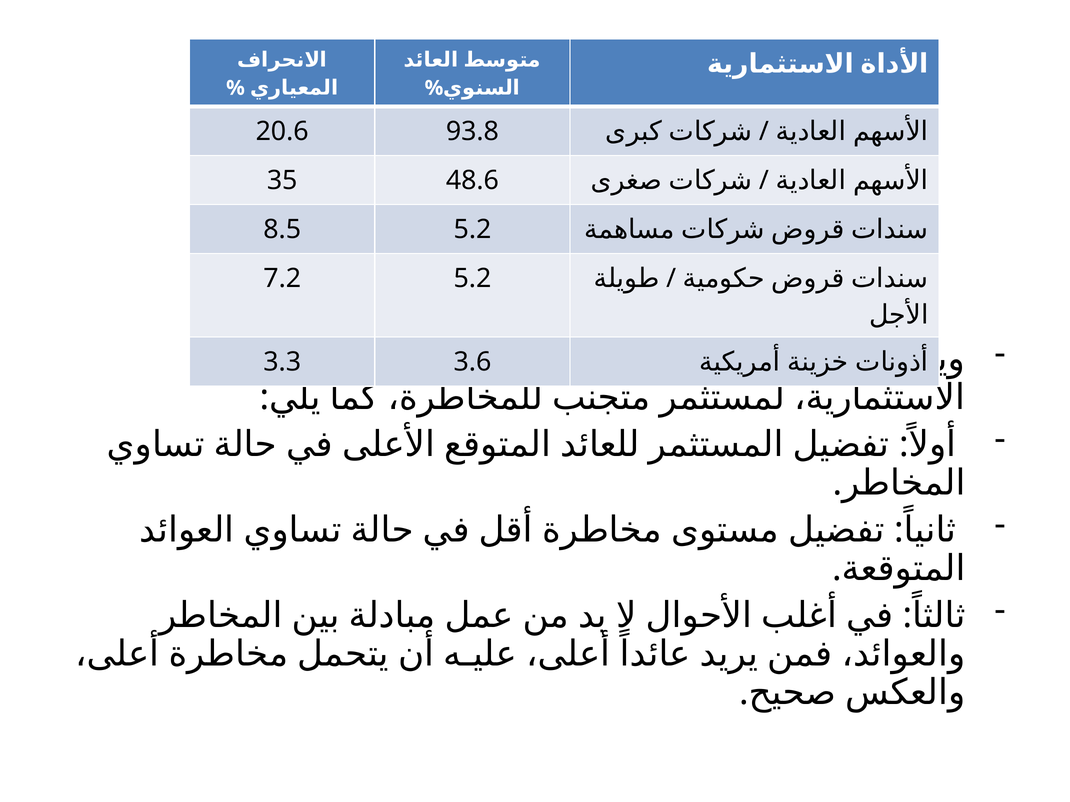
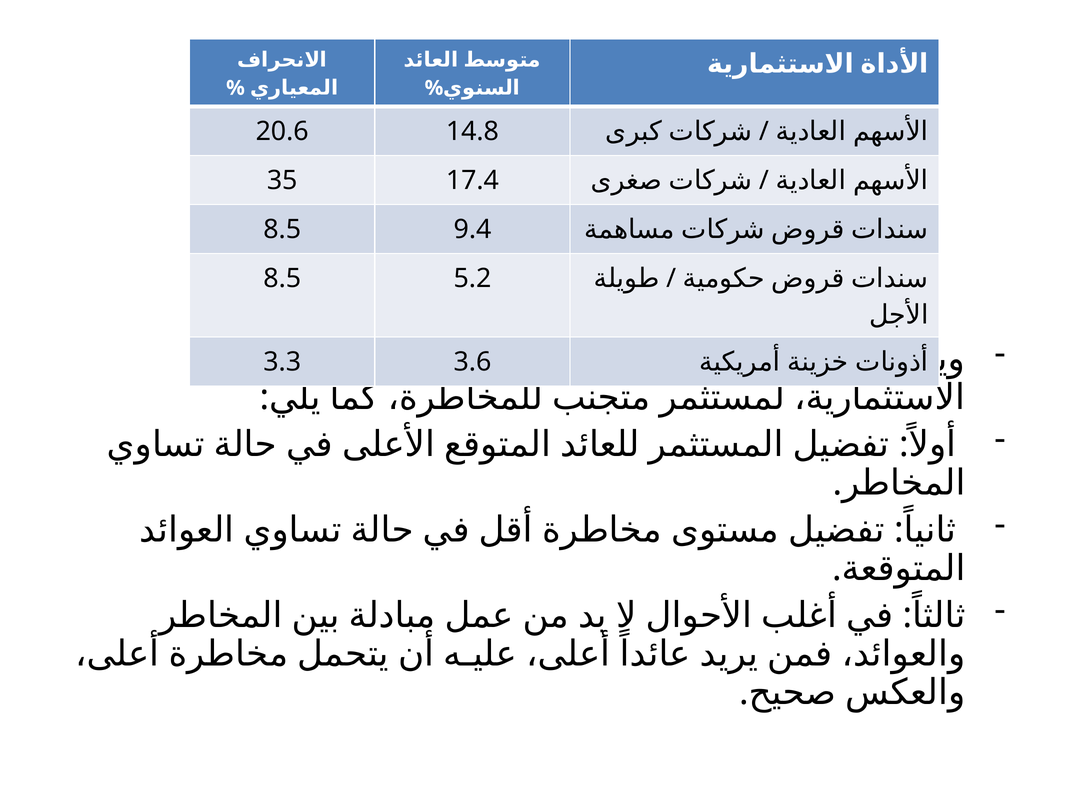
93.8: 93.8 -> 14.8
48.6: 48.6 -> 17.4
8.5 5.2: 5.2 -> 9.4
7.2 at (282, 279): 7.2 -> 8.5
